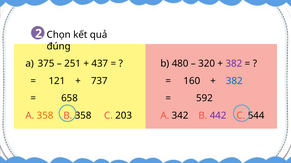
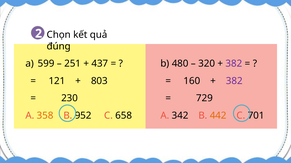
375: 375 -> 599
737: 737 -> 803
382 at (234, 81) colour: blue -> purple
658: 658 -> 230
592: 592 -> 729
358 at (83, 116): 358 -> 952
203: 203 -> 658
442 colour: purple -> orange
544: 544 -> 701
